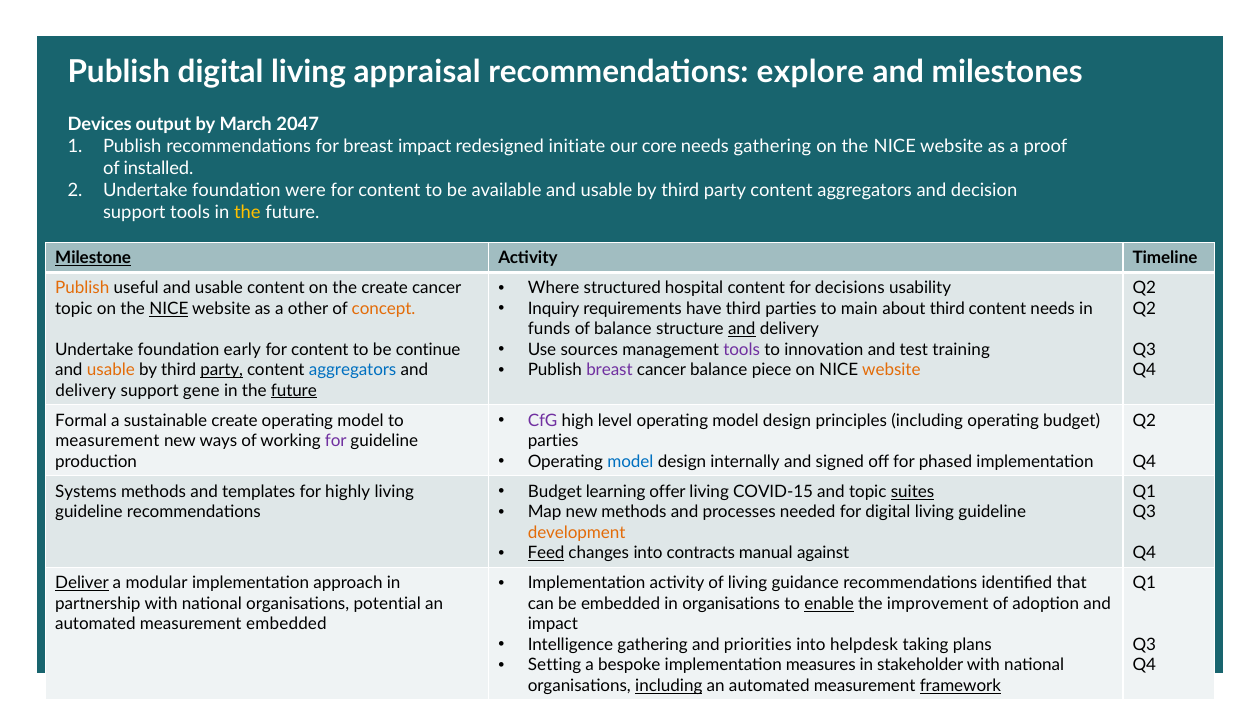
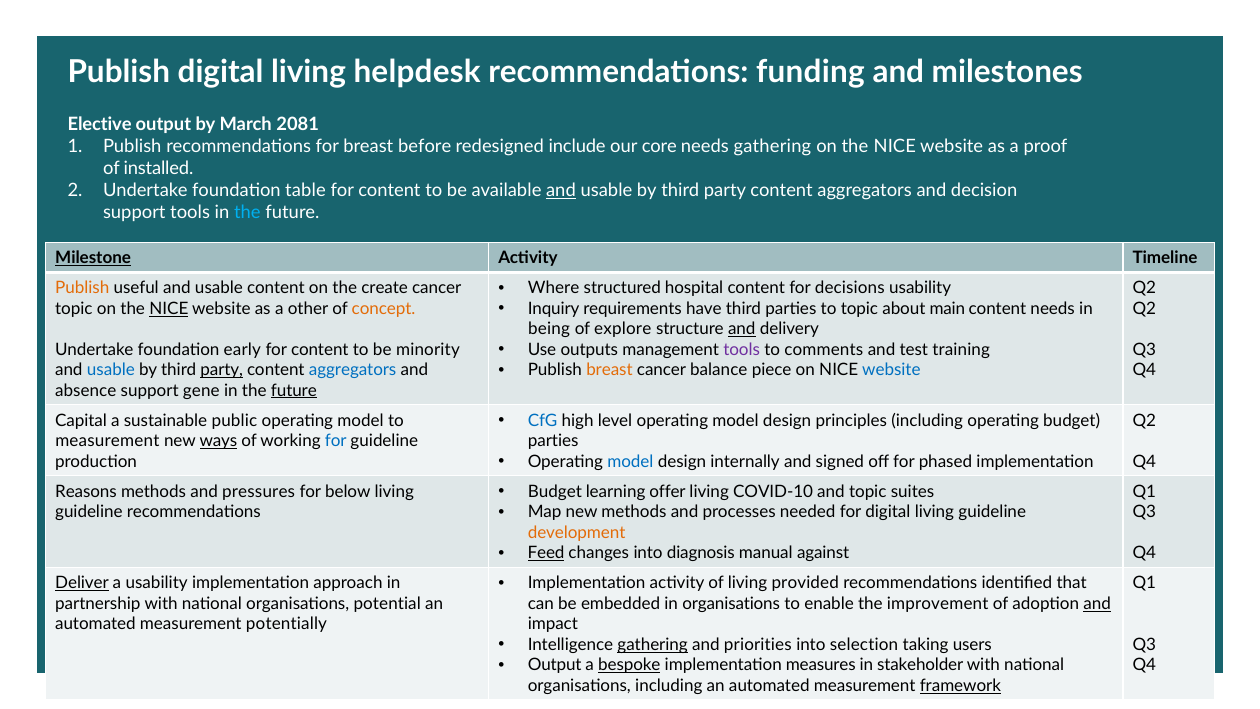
appraisal: appraisal -> helpdesk
explore: explore -> funding
Devices: Devices -> Elective
2047: 2047 -> 2081
breast impact: impact -> before
initiate: initiate -> include
were: were -> table
and at (561, 190) underline: none -> present
the at (247, 212) colour: yellow -> light blue
to main: main -> topic
about third: third -> main
funds: funds -> being
of balance: balance -> explore
sources: sources -> outputs
innovation: innovation -> comments
continue: continue -> minority
breast at (609, 370) colour: purple -> orange
website at (891, 370) colour: orange -> blue
usable at (111, 370) colour: orange -> blue
delivery at (86, 390): delivery -> absence
CfG colour: purple -> blue
Formal: Formal -> Capital
sustainable create: create -> public
ways underline: none -> present
for at (336, 441) colour: purple -> blue
COVID-15: COVID-15 -> COVID-10
suites underline: present -> none
Systems: Systems -> Reasons
templates: templates -> pressures
highly: highly -> below
contracts: contracts -> diagnosis
guidance: guidance -> provided
a modular: modular -> usability
enable underline: present -> none
and at (1097, 604) underline: none -> present
measurement embedded: embedded -> potentially
gathering at (653, 645) underline: none -> present
helpdesk: helpdesk -> selection
plans: plans -> users
Setting at (555, 665): Setting -> Output
bespoke underline: none -> present
including at (669, 685) underline: present -> none
